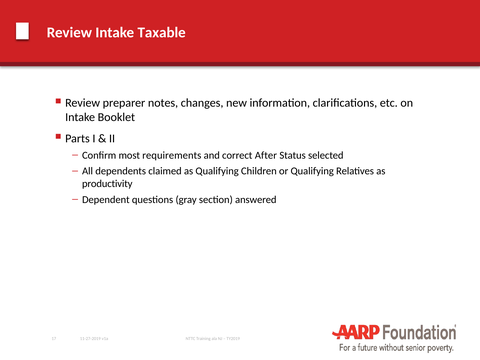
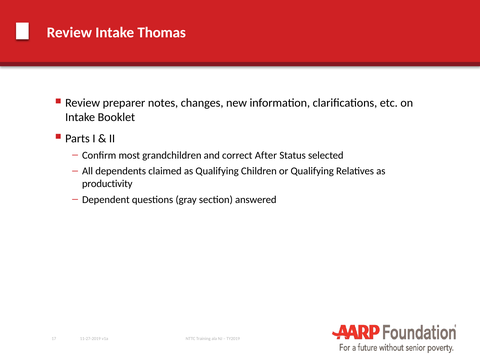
Taxable: Taxable -> Thomas
requirements: requirements -> grandchildren
